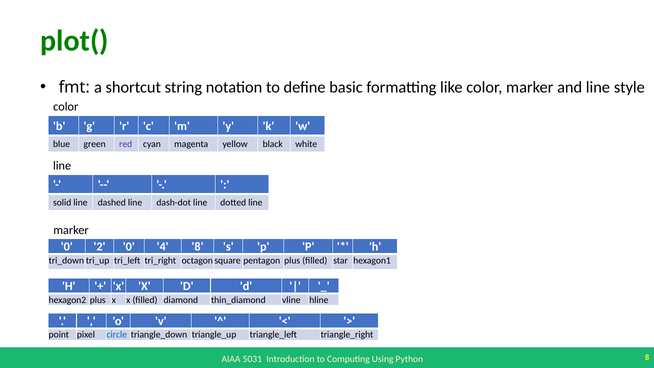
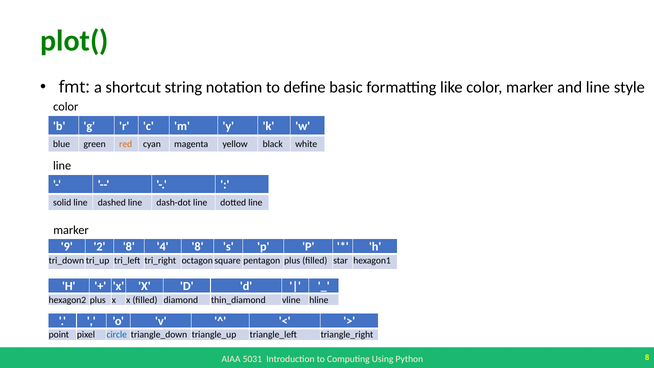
red colour: purple -> orange
0 at (67, 247): 0 -> 9
2 0: 0 -> 8
